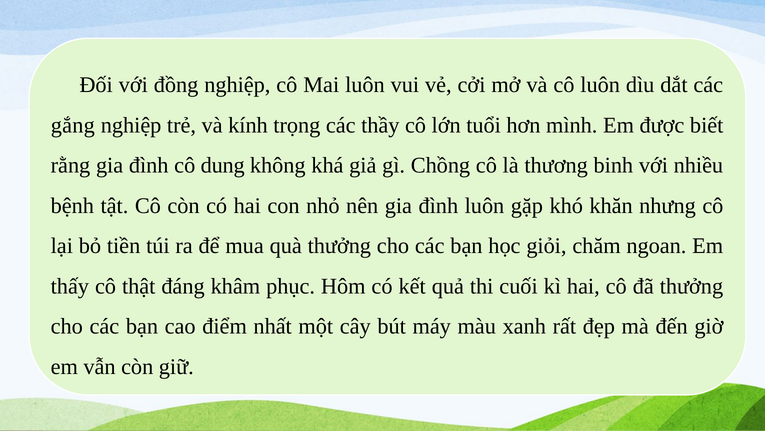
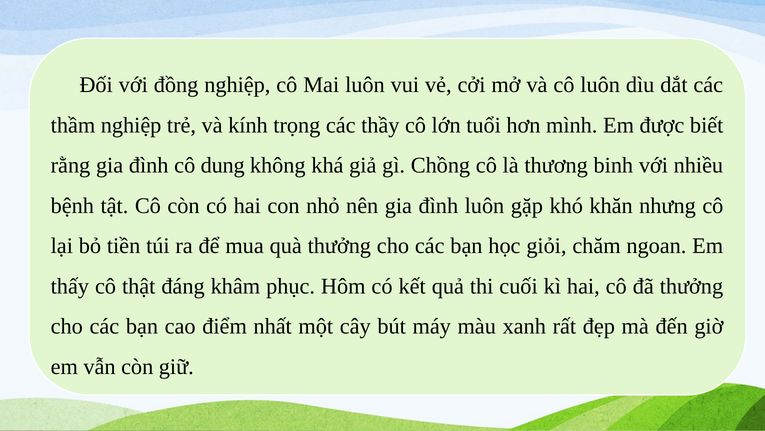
gắng: gắng -> thầm
